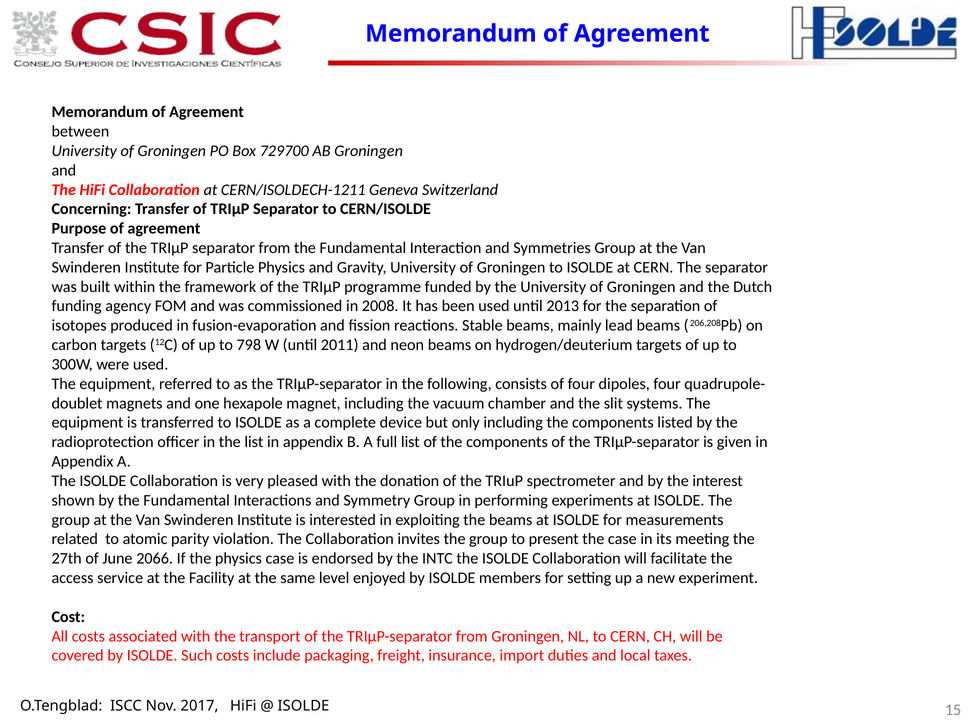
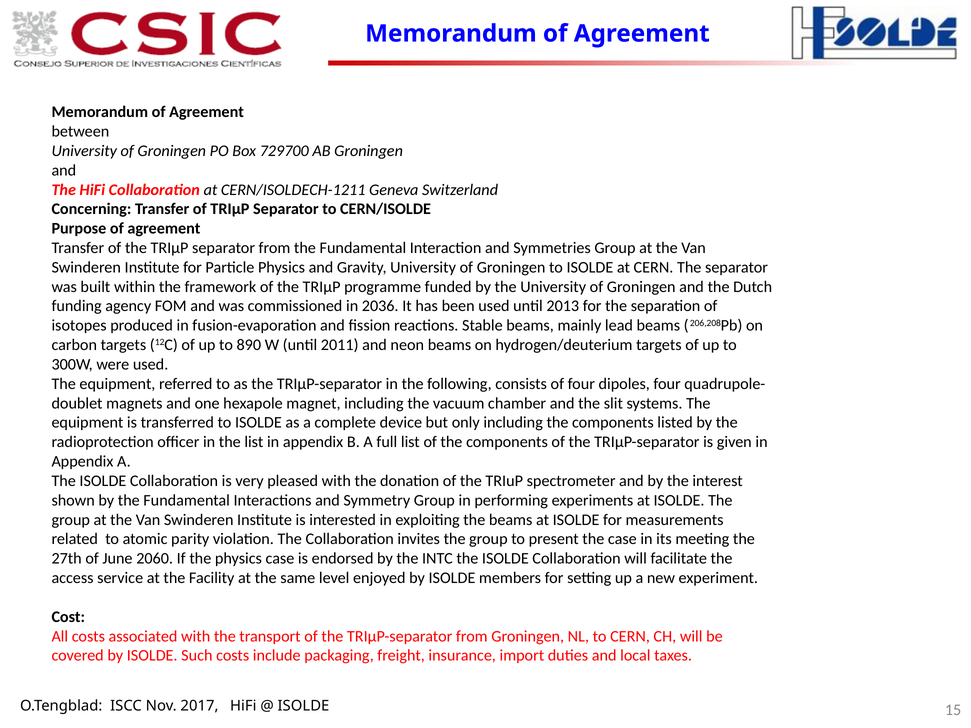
2008: 2008 -> 2036
798: 798 -> 890
2066: 2066 -> 2060
